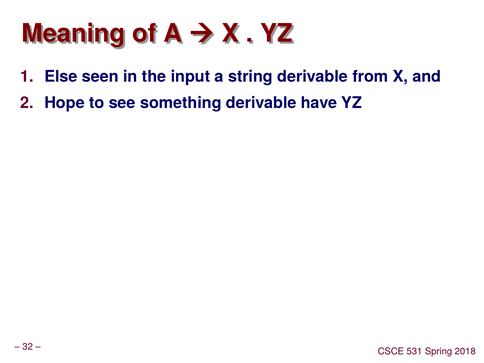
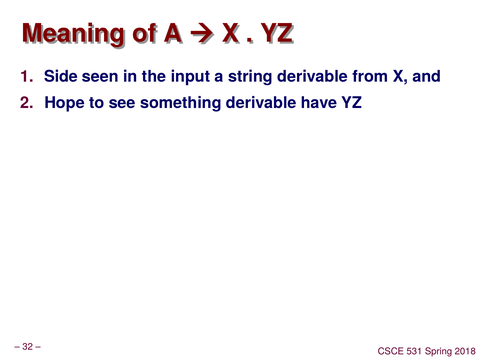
Else: Else -> Side
